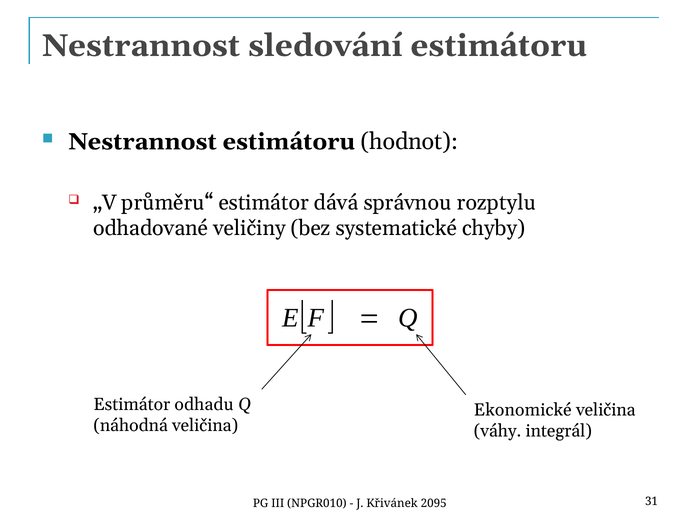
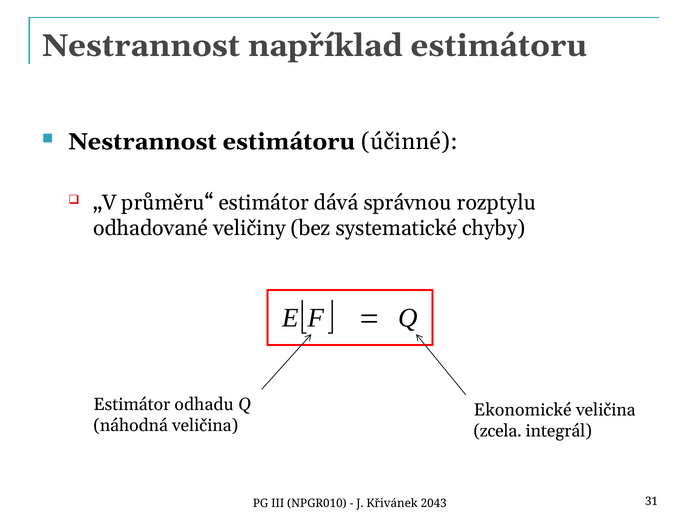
sledování: sledování -> například
hodnot: hodnot -> účinné
váhy: váhy -> zcela
2095: 2095 -> 2043
